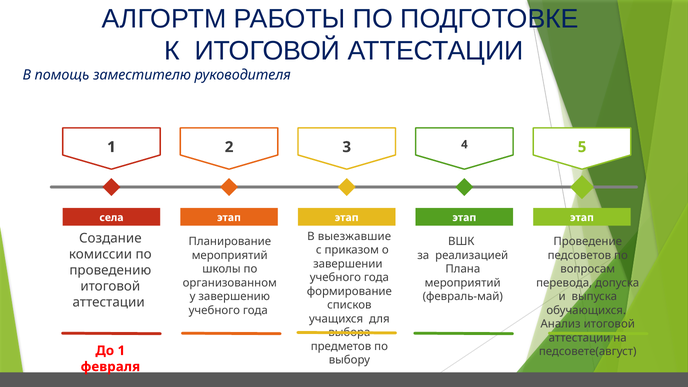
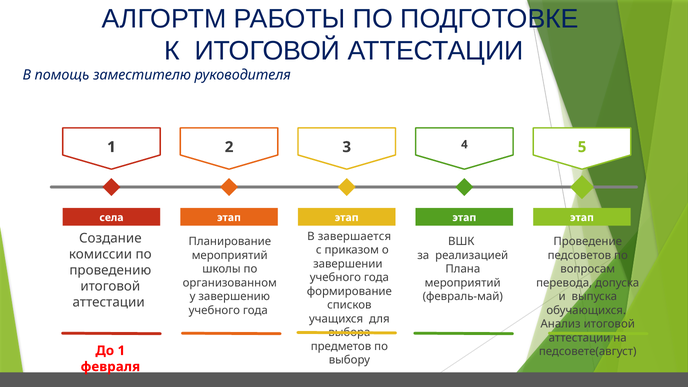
выезжавшие: выезжавшие -> завершается
